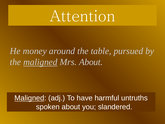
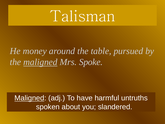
Attention: Attention -> Talisman
Mrs About: About -> Spoke
